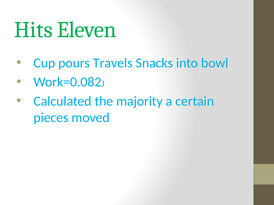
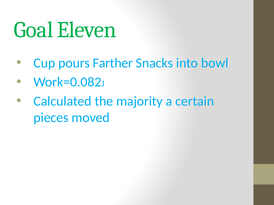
Hits: Hits -> Goal
Travels: Travels -> Farther
